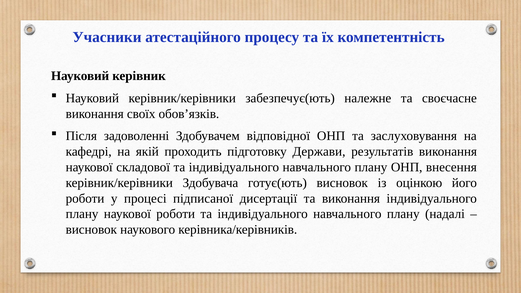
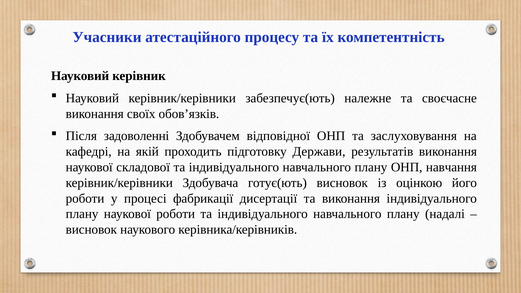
внесення: внесення -> навчання
підписаної: підписаної -> фабрикації
